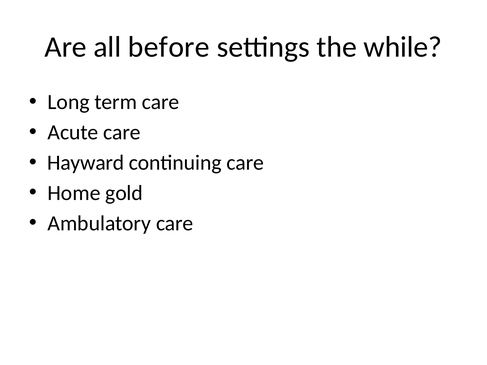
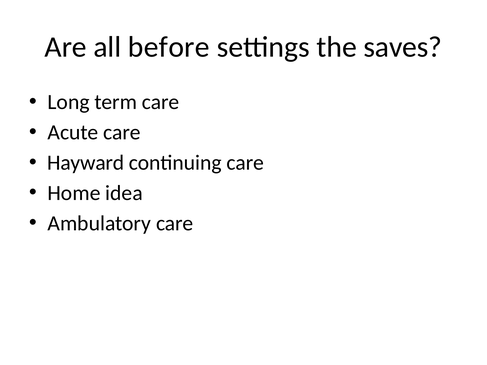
while: while -> saves
gold: gold -> idea
